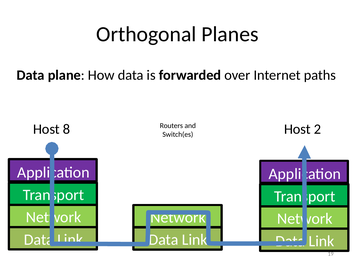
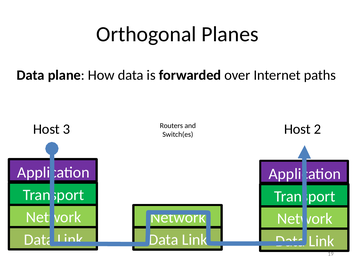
8: 8 -> 3
